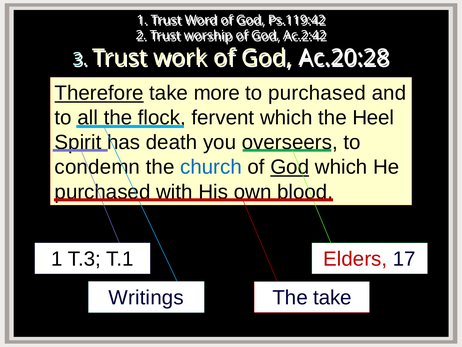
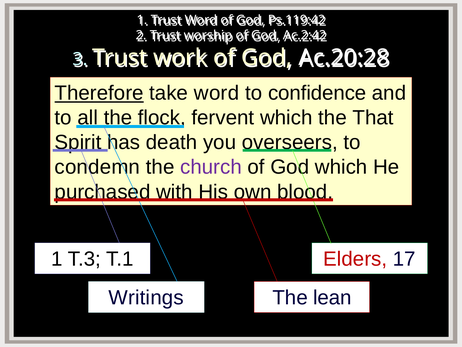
take more: more -> word
to purchased: purchased -> confidence
Heel: Heel -> That
church colour: blue -> purple
God at (290, 167) underline: present -> none
The take: take -> lean
